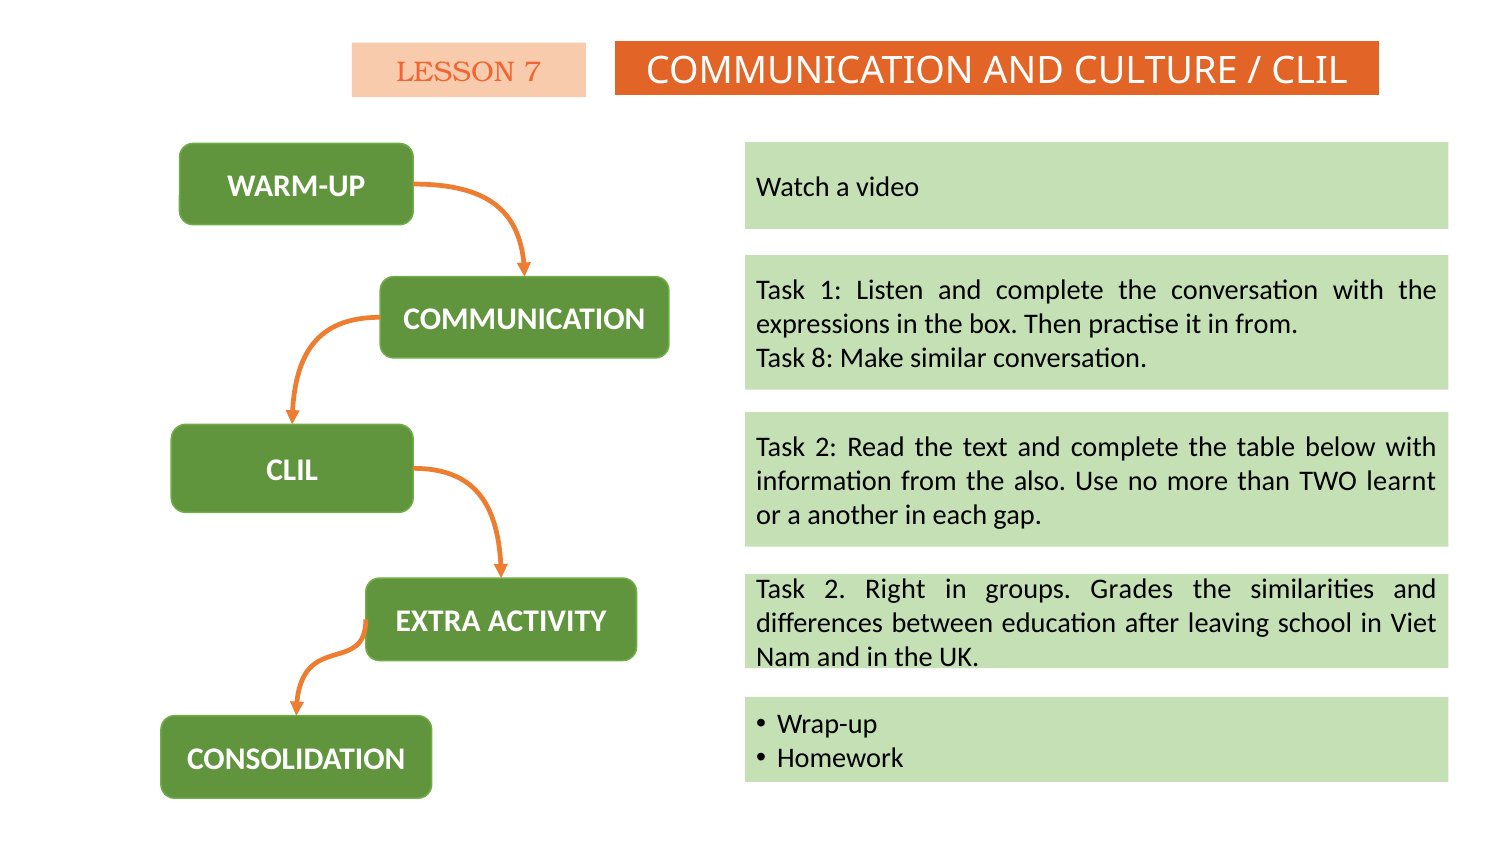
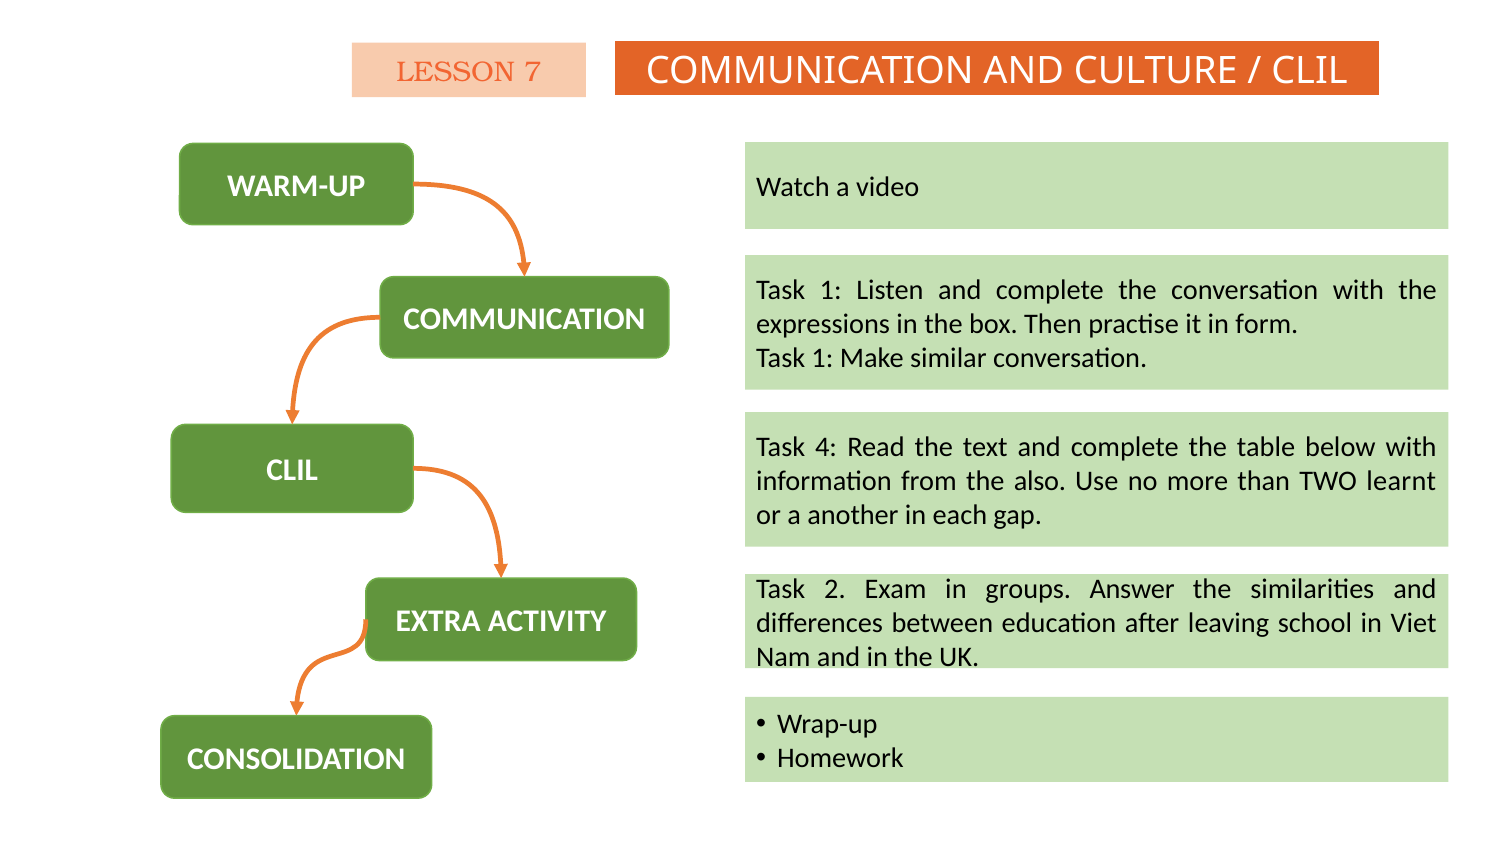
in from: from -> form
8 at (822, 359): 8 -> 1
2 at (826, 448): 2 -> 4
Right: Right -> Exam
Grades: Grades -> Answer
